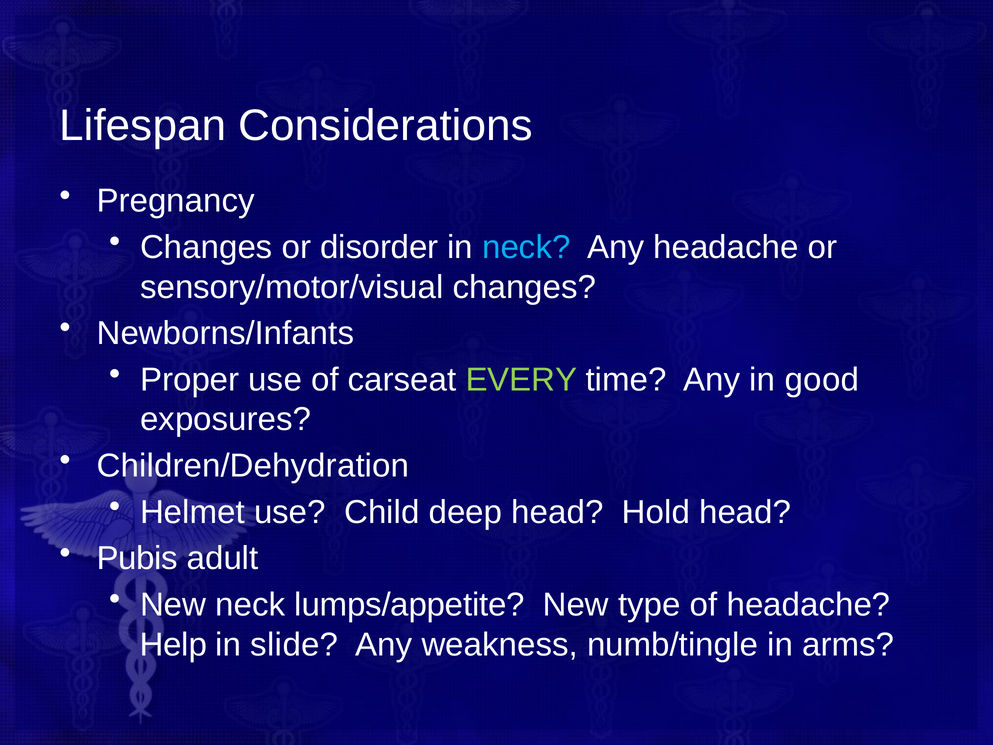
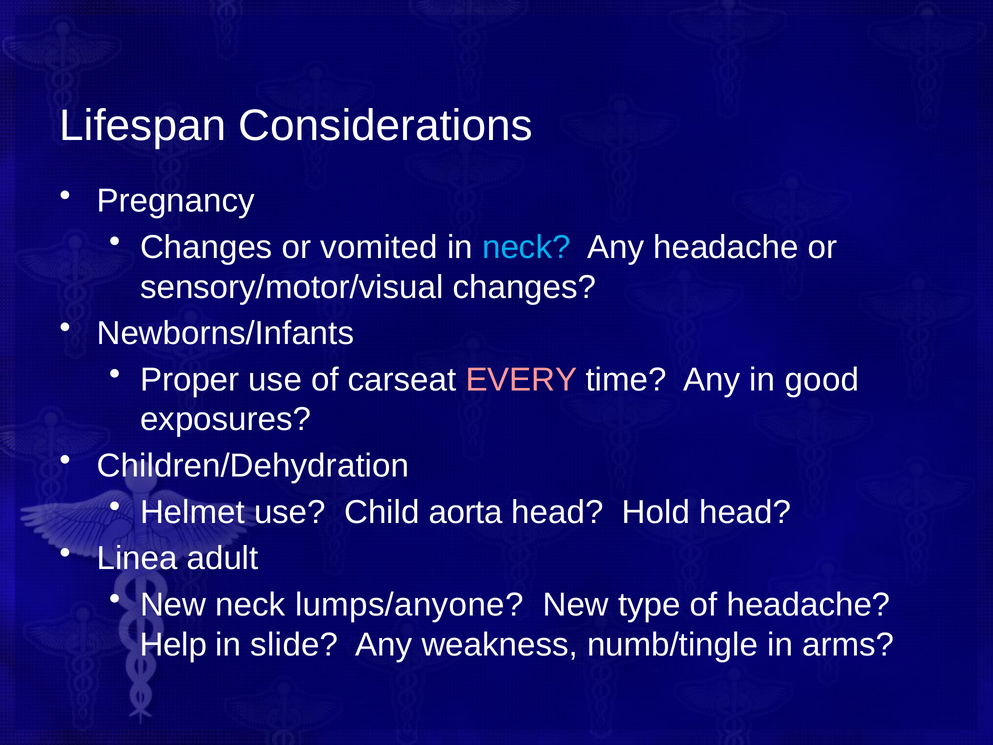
disorder: disorder -> vomited
EVERY colour: light green -> pink
deep: deep -> aorta
Pubis: Pubis -> Linea
lumps/appetite: lumps/appetite -> lumps/anyone
